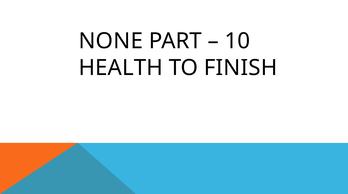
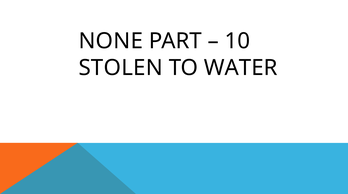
HEALTH: HEALTH -> STOLEN
FINISH: FINISH -> WATER
